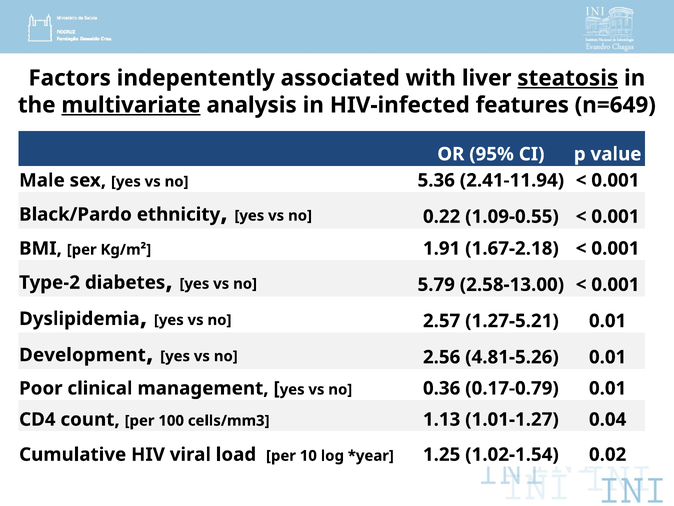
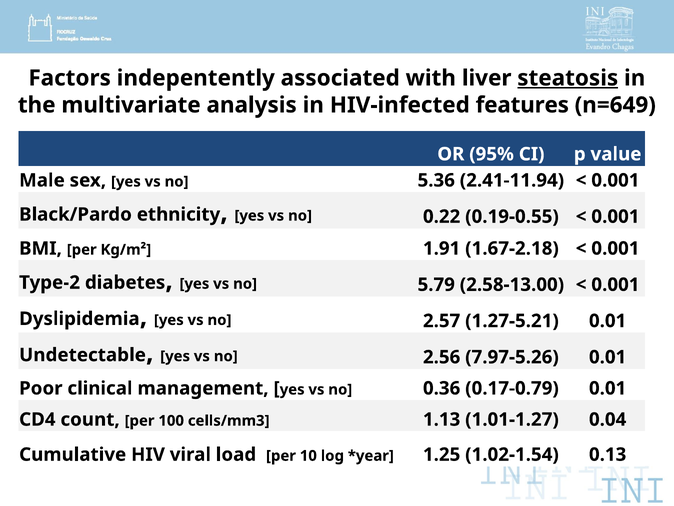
multivariate underline: present -> none
1.09-0.55: 1.09-0.55 -> 0.19-0.55
Development: Development -> Undetectable
4.81-5.26: 4.81-5.26 -> 7.97-5.26
0.02: 0.02 -> 0.13
